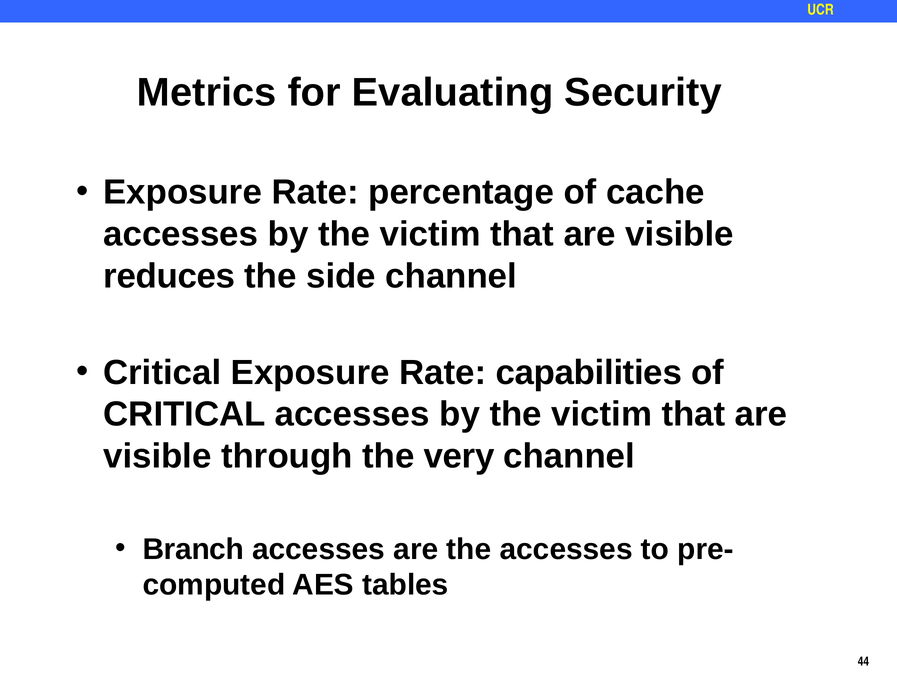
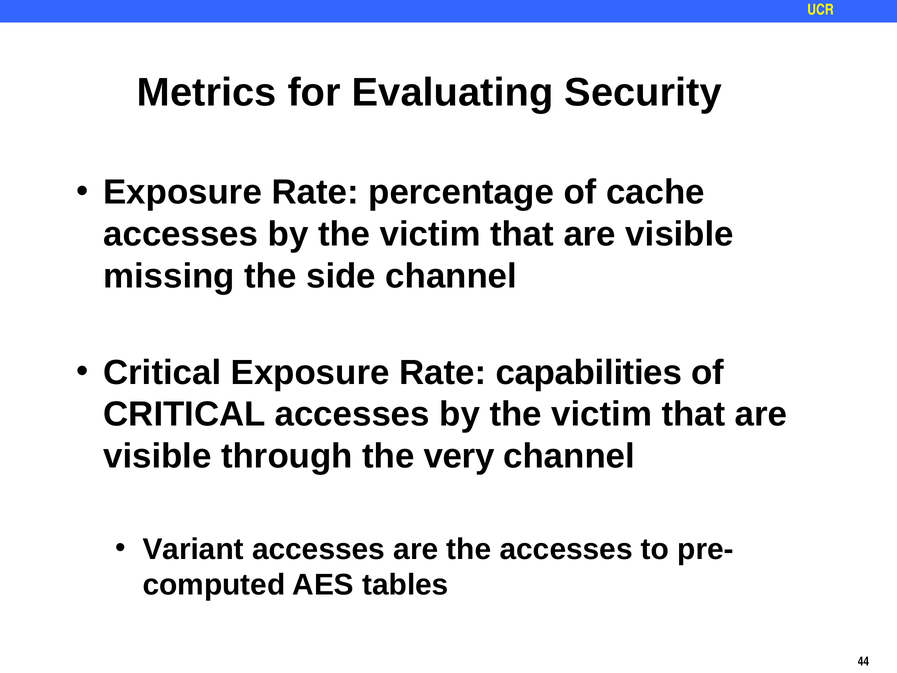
reduces: reduces -> missing
Branch: Branch -> Variant
